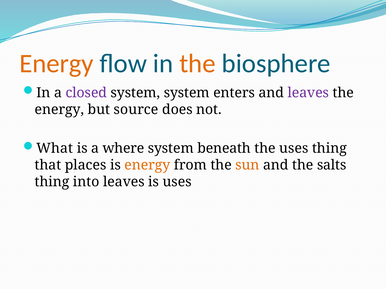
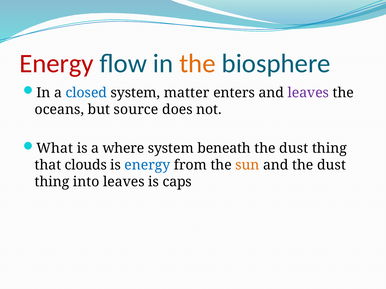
Energy at (56, 64) colour: orange -> red
closed colour: purple -> blue
system system: system -> matter
energy at (59, 110): energy -> oceans
uses at (294, 149): uses -> dust
places: places -> clouds
energy at (147, 165) colour: orange -> blue
and the salts: salts -> dust
is uses: uses -> caps
